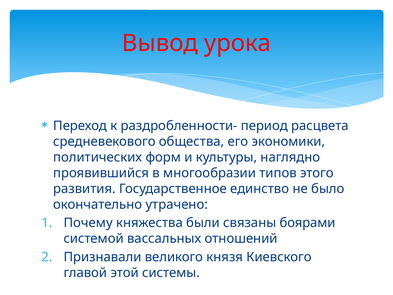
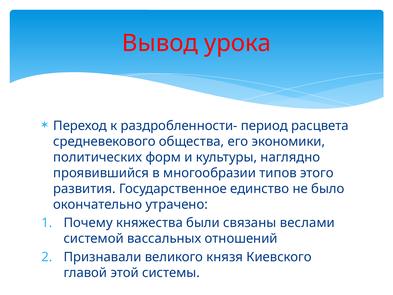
боярами: боярами -> веслами
